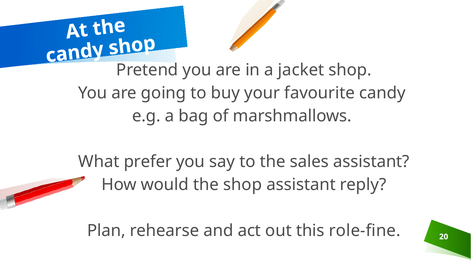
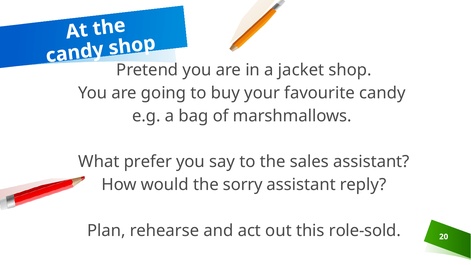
the shop: shop -> sorry
role-fine: role-fine -> role-sold
